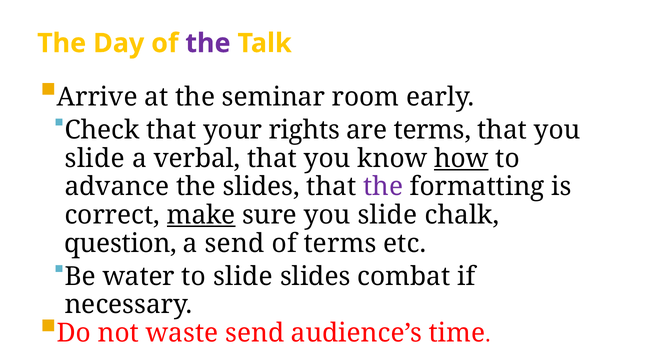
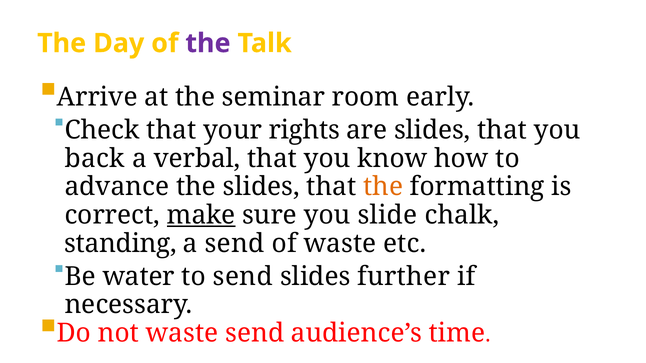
are terms: terms -> slides
slide at (95, 159): slide -> back
how underline: present -> none
the at (383, 187) colour: purple -> orange
question: question -> standing
of terms: terms -> waste
to slide: slide -> send
combat: combat -> further
